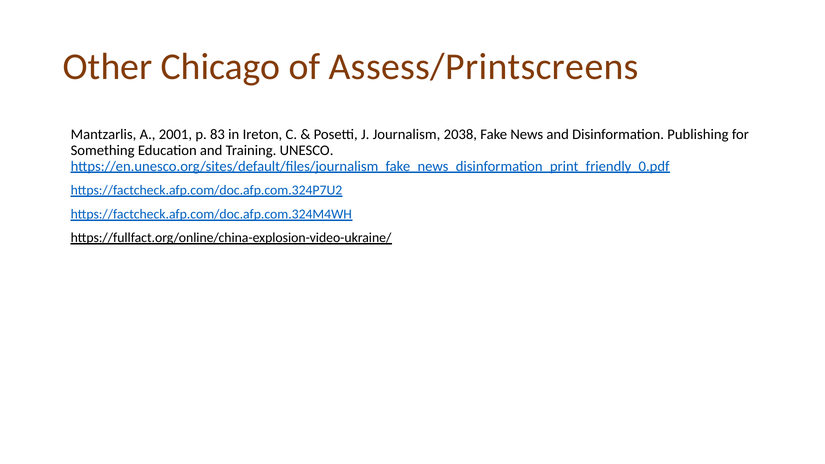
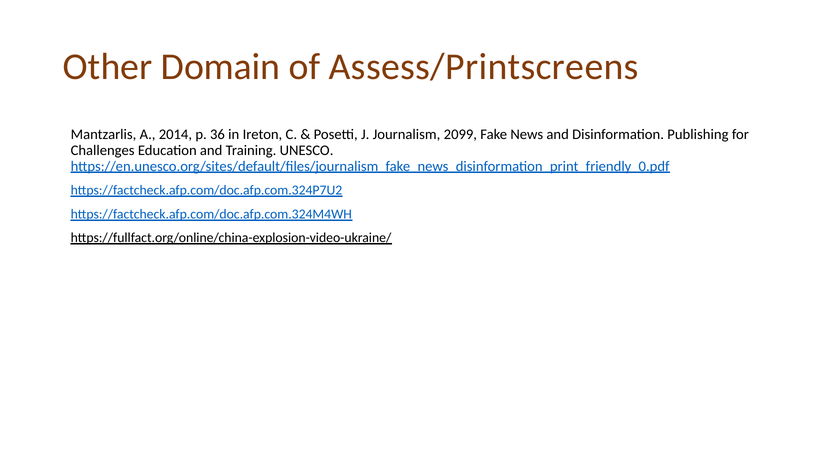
Chicago: Chicago -> Domain
2001: 2001 -> 2014
83: 83 -> 36
2038: 2038 -> 2099
Something: Something -> Challenges
